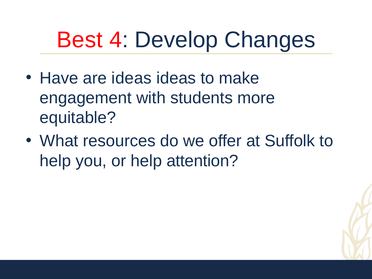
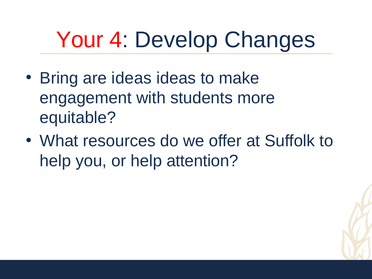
Best: Best -> Your
Have: Have -> Bring
